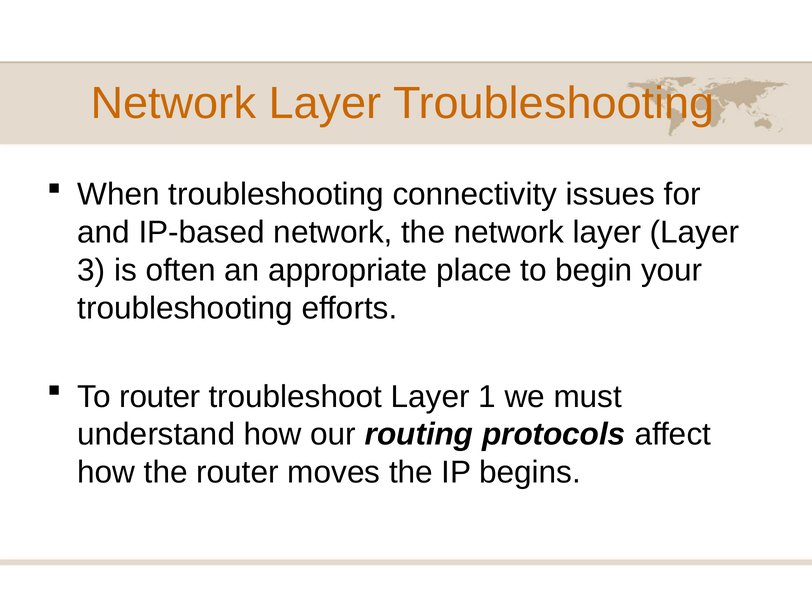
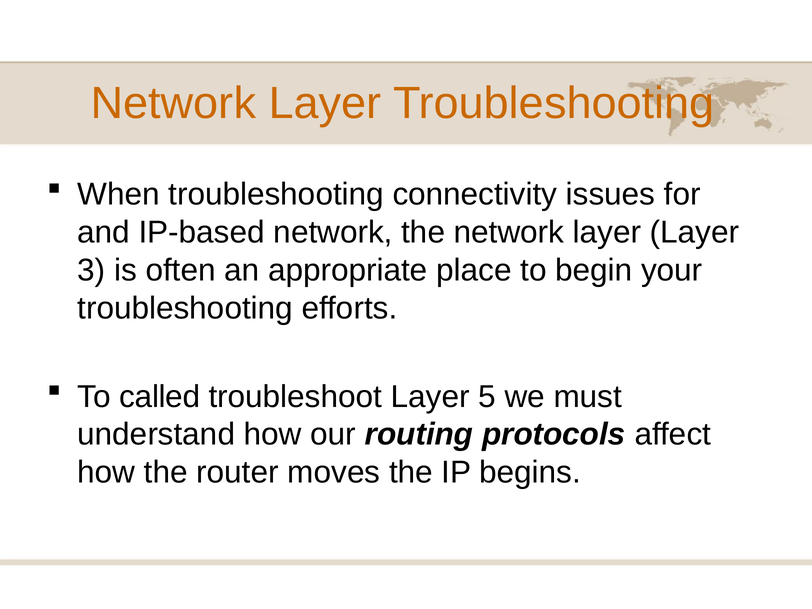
To router: router -> called
1: 1 -> 5
